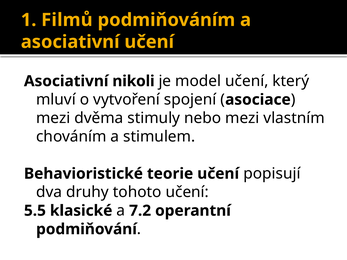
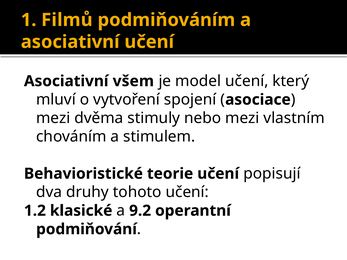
nikoli: nikoli -> všem
5.5: 5.5 -> 1.2
7.2: 7.2 -> 9.2
